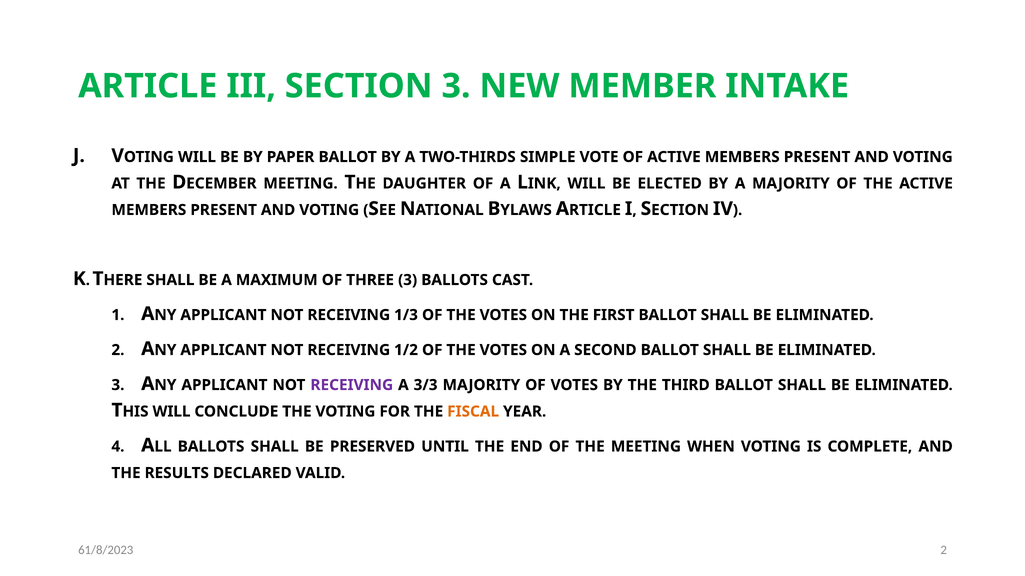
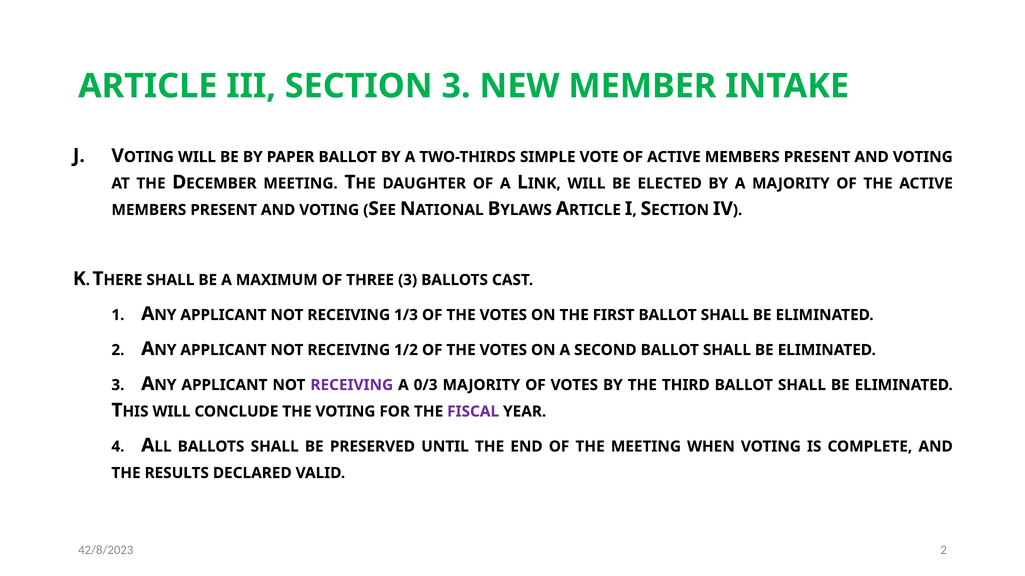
3/3: 3/3 -> 0/3
FISCAL colour: orange -> purple
61/8/2023: 61/8/2023 -> 42/8/2023
